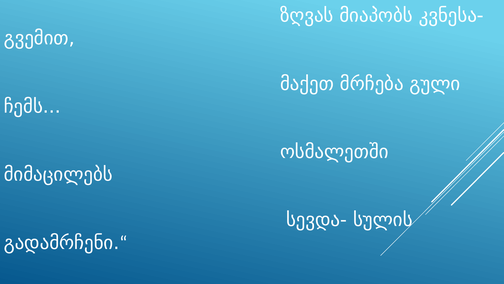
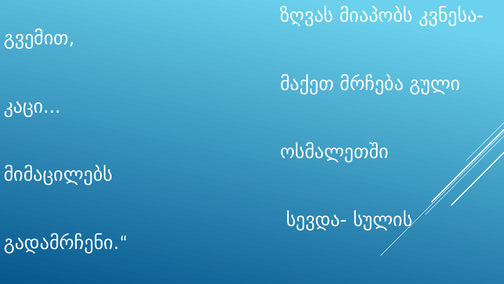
ჩემს: ჩემს -> კაცი
